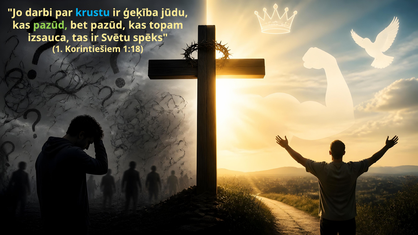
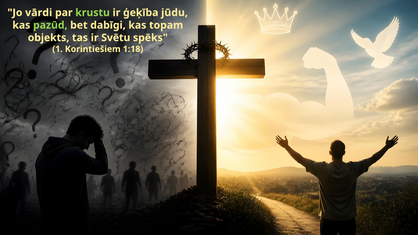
darbi: darbi -> vārdi
krustu colour: light blue -> light green
bet pazūd: pazūd -> dabīgi
izsauca: izsauca -> objekts
